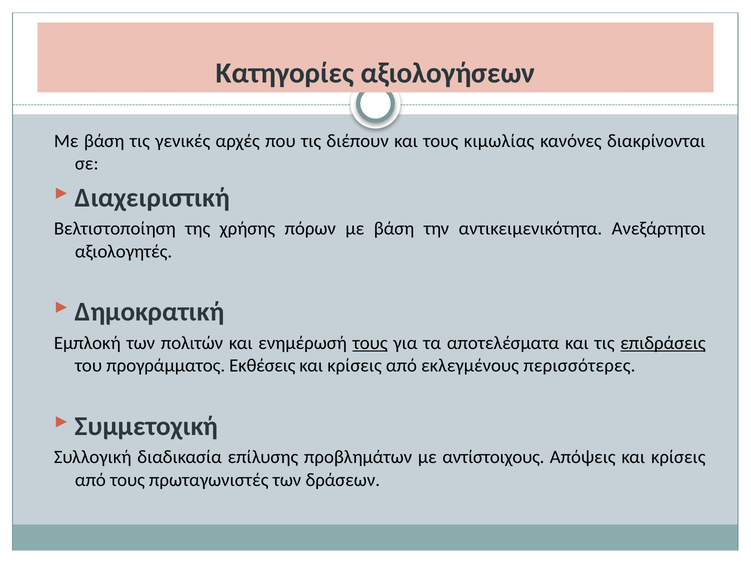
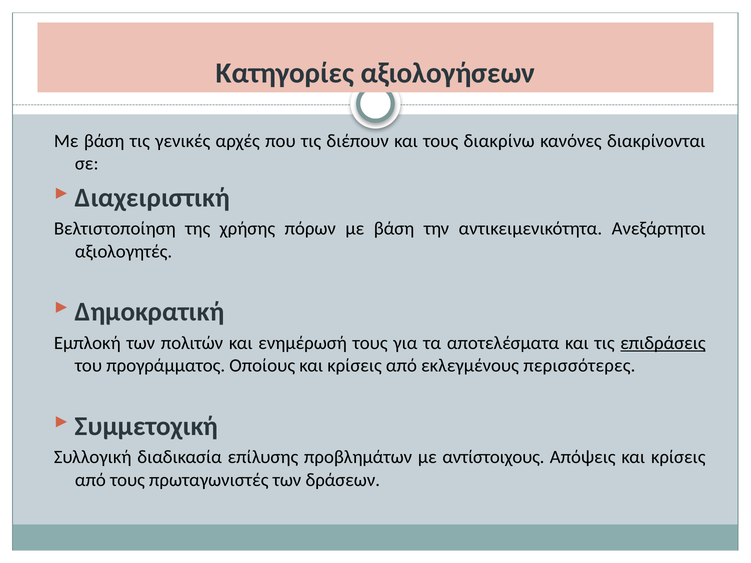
κιμωλίας: κιμωλίας -> διακρίνω
τους at (370, 343) underline: present -> none
Εκθέσεις: Εκθέσεις -> Οποίους
